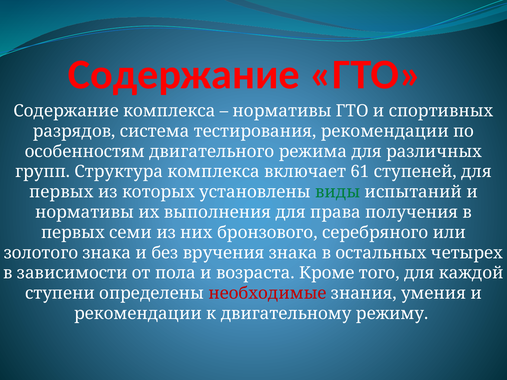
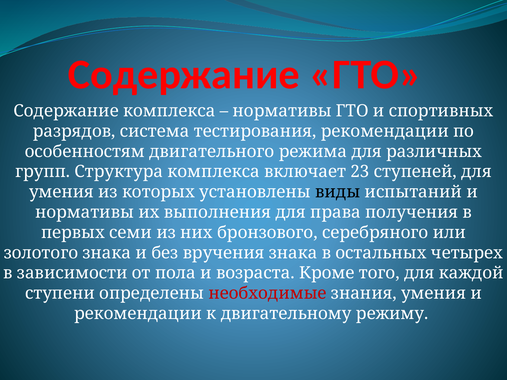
61: 61 -> 23
первых at (61, 192): первых -> умения
виды colour: green -> black
